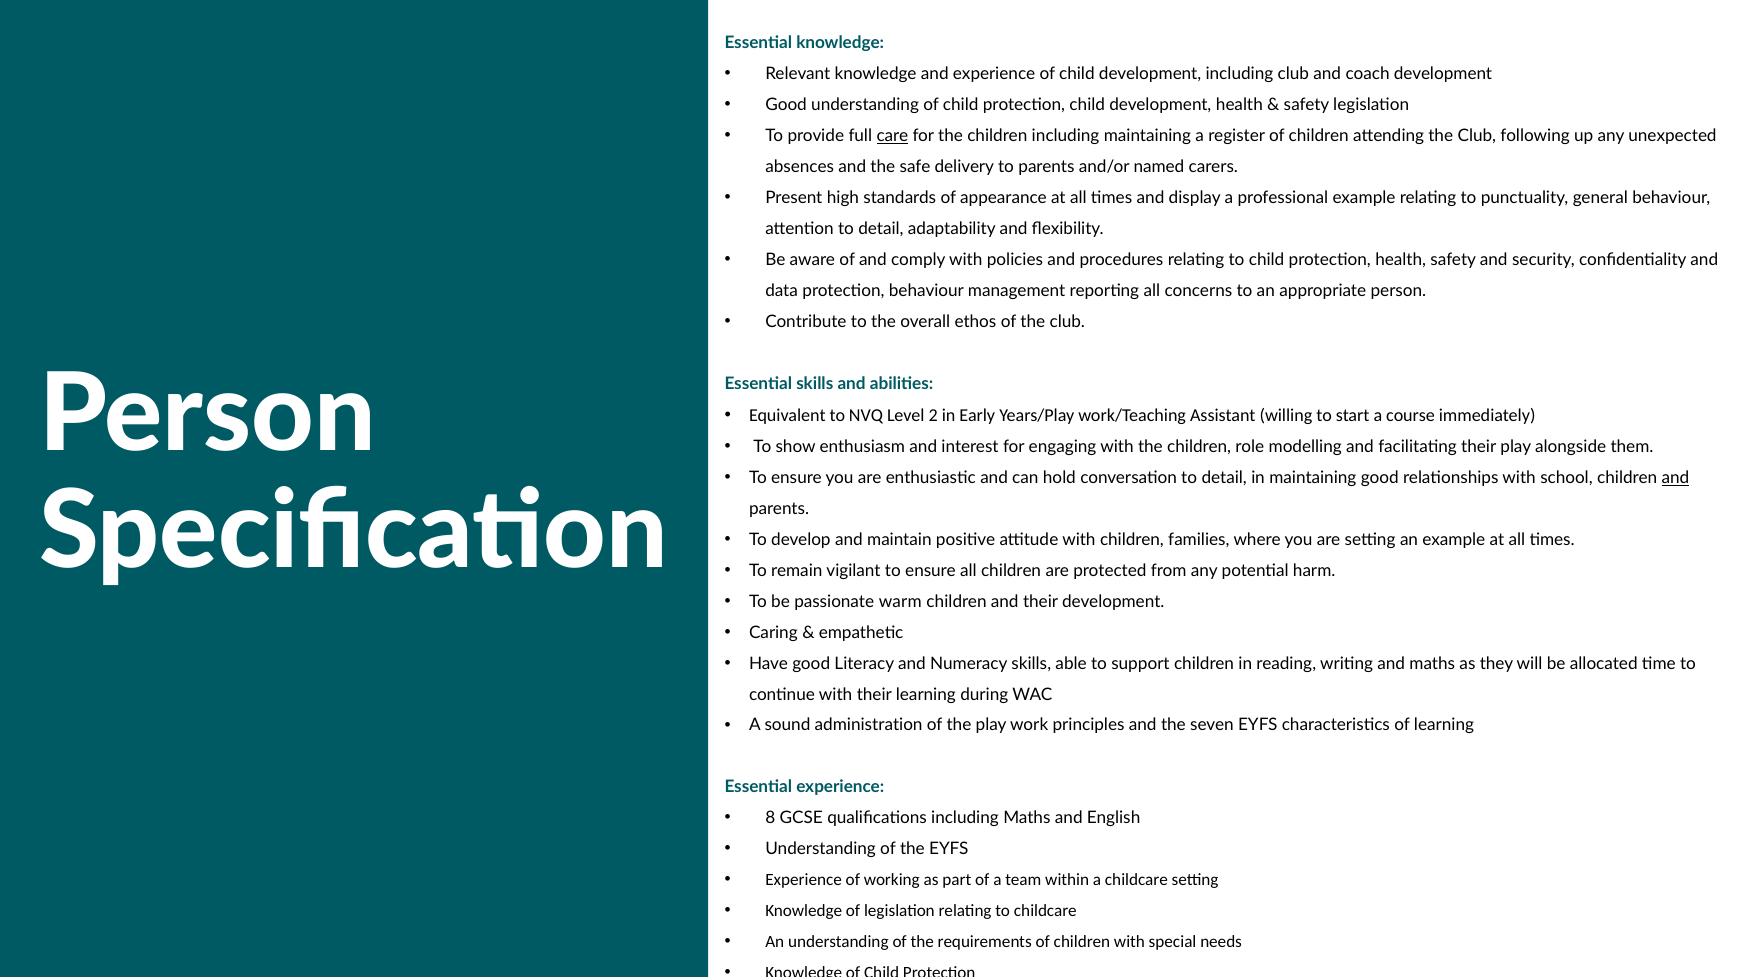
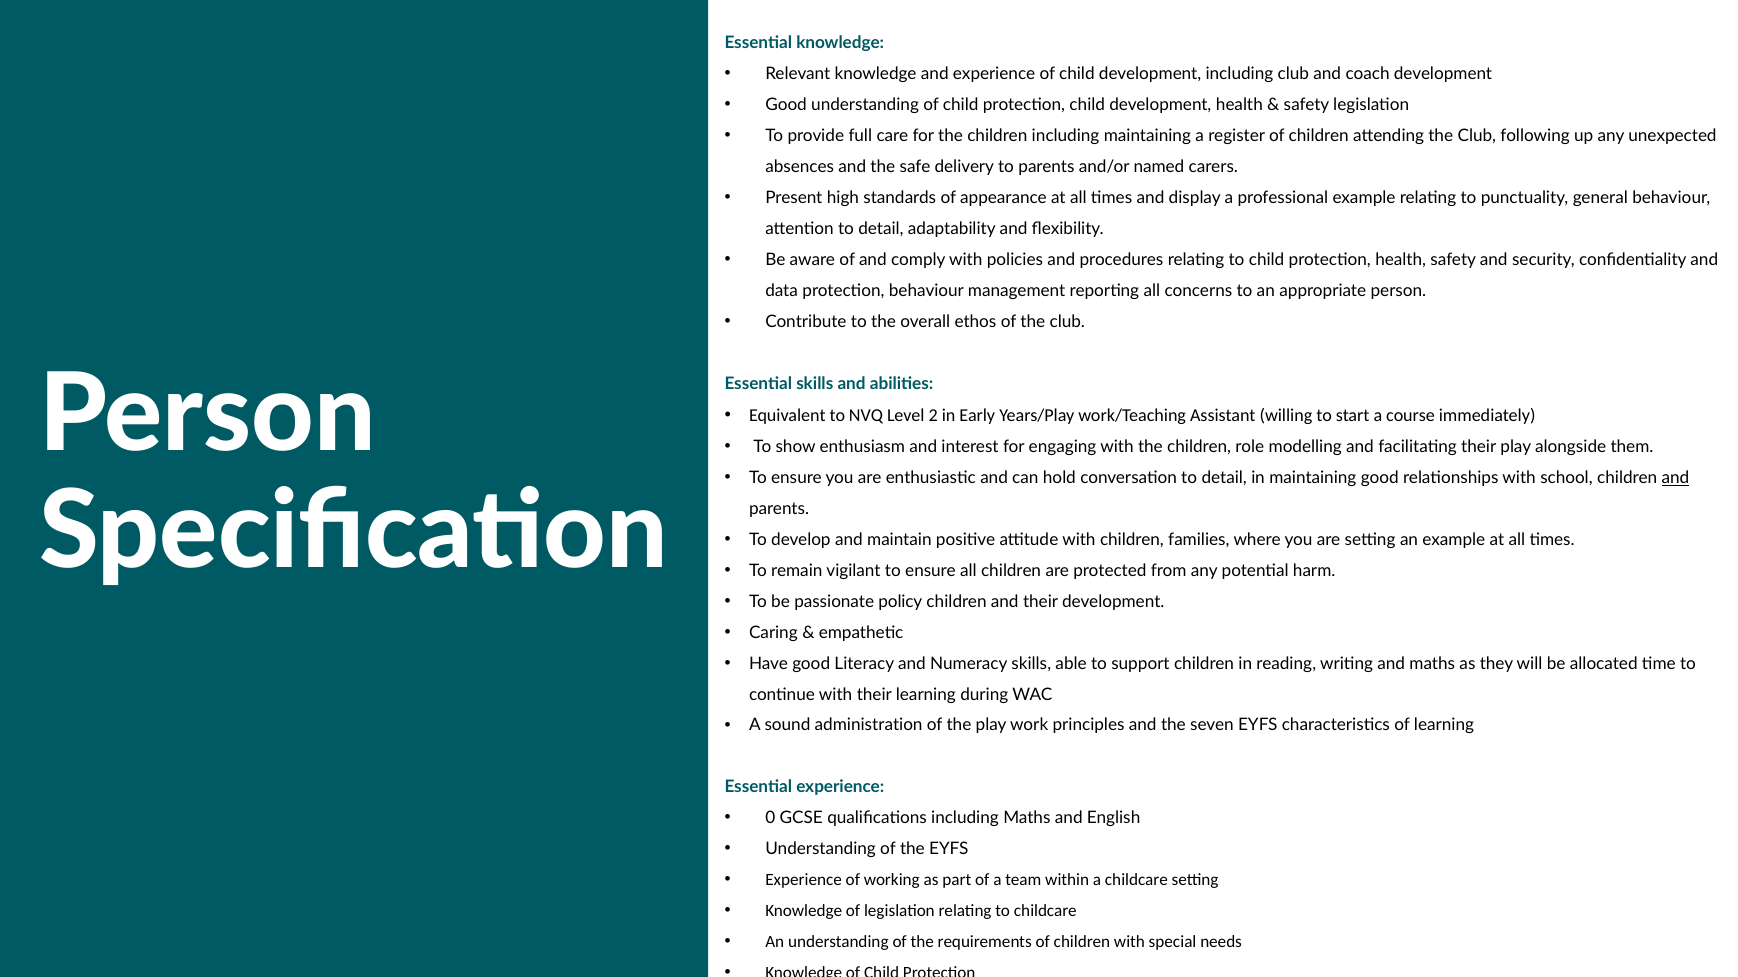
care underline: present -> none
warm: warm -> policy
8: 8 -> 0
